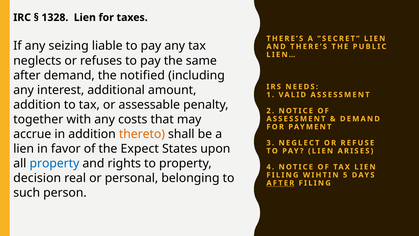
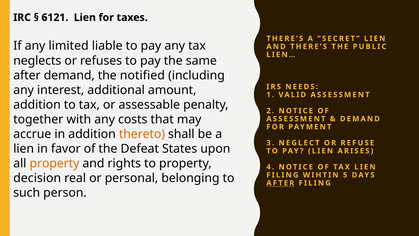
1328: 1328 -> 6121
seizing: seizing -> limited
Expect: Expect -> Defeat
property at (54, 163) colour: blue -> orange
